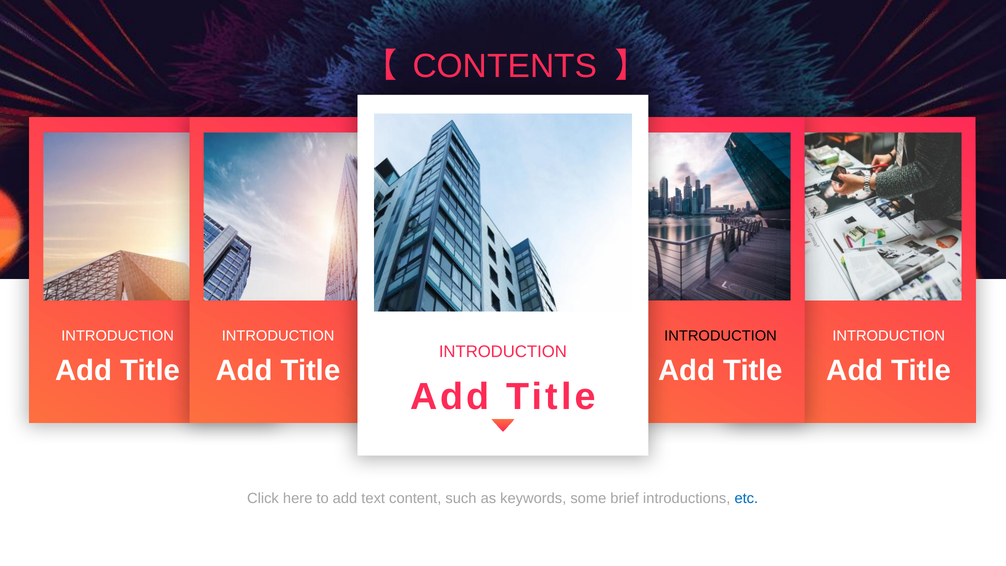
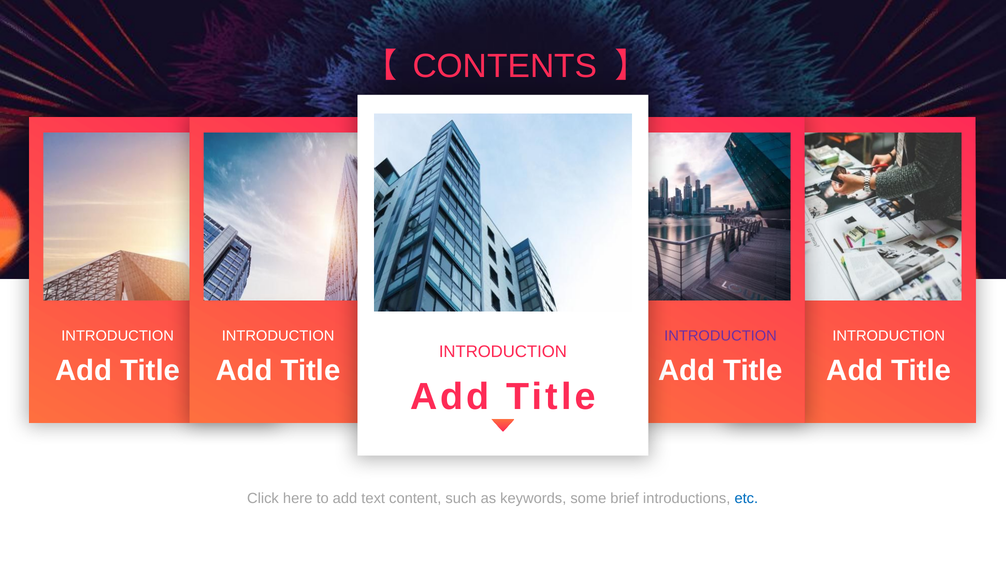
INTRODUCTION at (721, 336) colour: black -> purple
